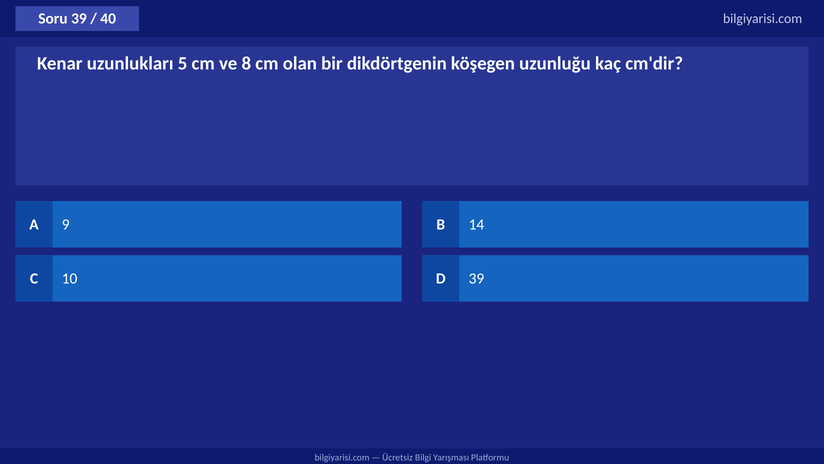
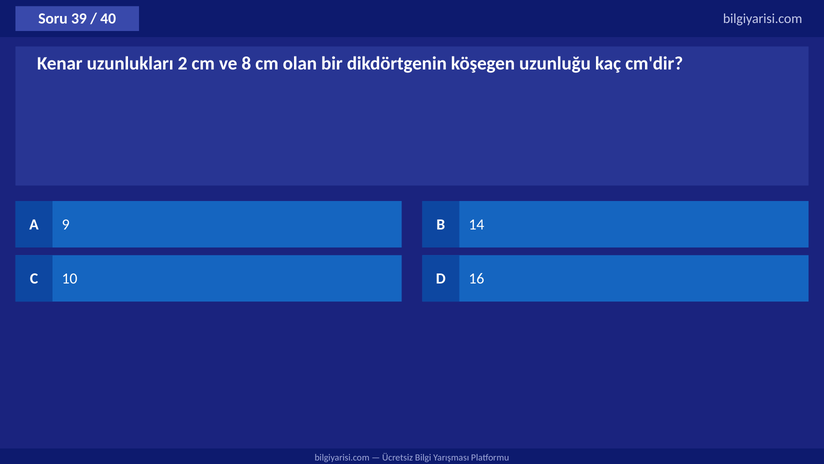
5: 5 -> 2
D 39: 39 -> 16
